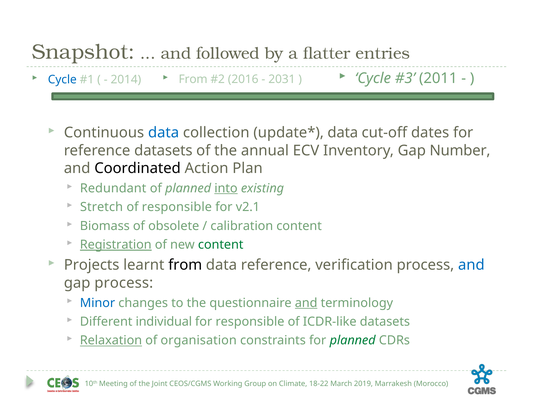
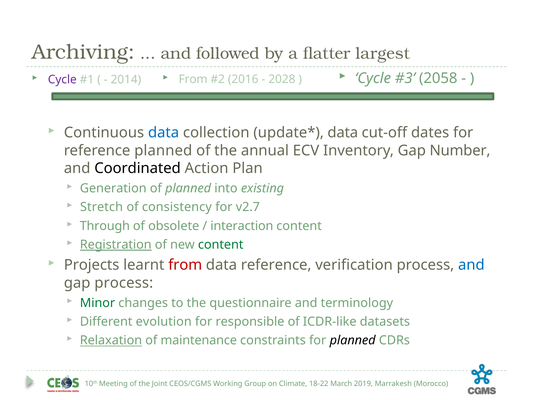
Snapshot: Snapshot -> Archiving
entries: entries -> largest
2011: 2011 -> 2058
Cycle at (62, 80) colour: blue -> purple
2031: 2031 -> 2028
reference datasets: datasets -> planned
Redundant: Redundant -> Generation
into underline: present -> none
of responsible: responsible -> consistency
v2.1: v2.1 -> v2.7
Biomass: Biomass -> Through
calibration: calibration -> interaction
from at (185, 265) colour: black -> red
Minor colour: blue -> green
and at (306, 303) underline: present -> none
individual: individual -> evolution
organisation: organisation -> maintenance
planned at (353, 340) colour: green -> black
